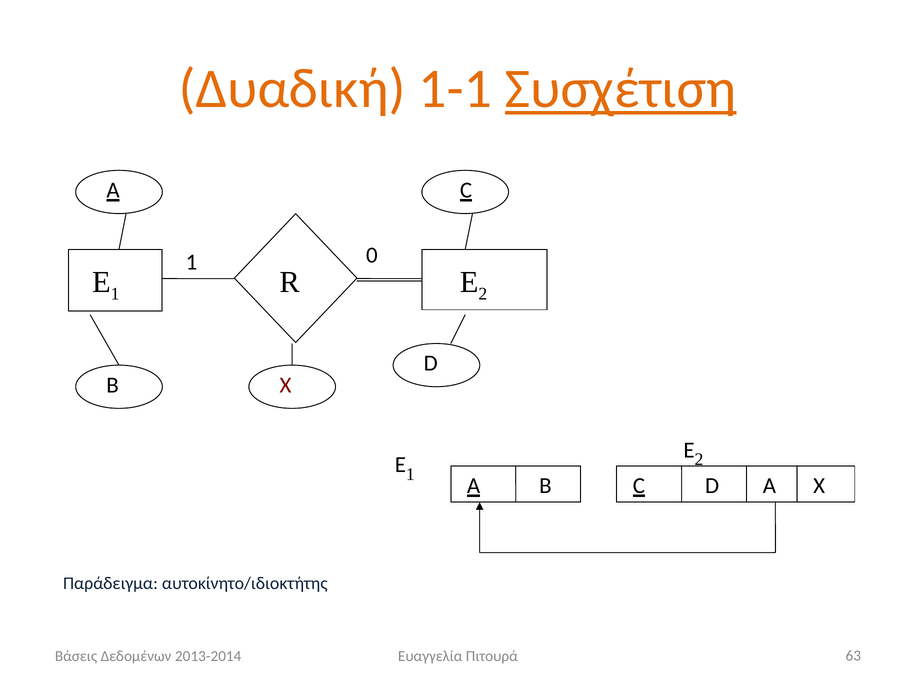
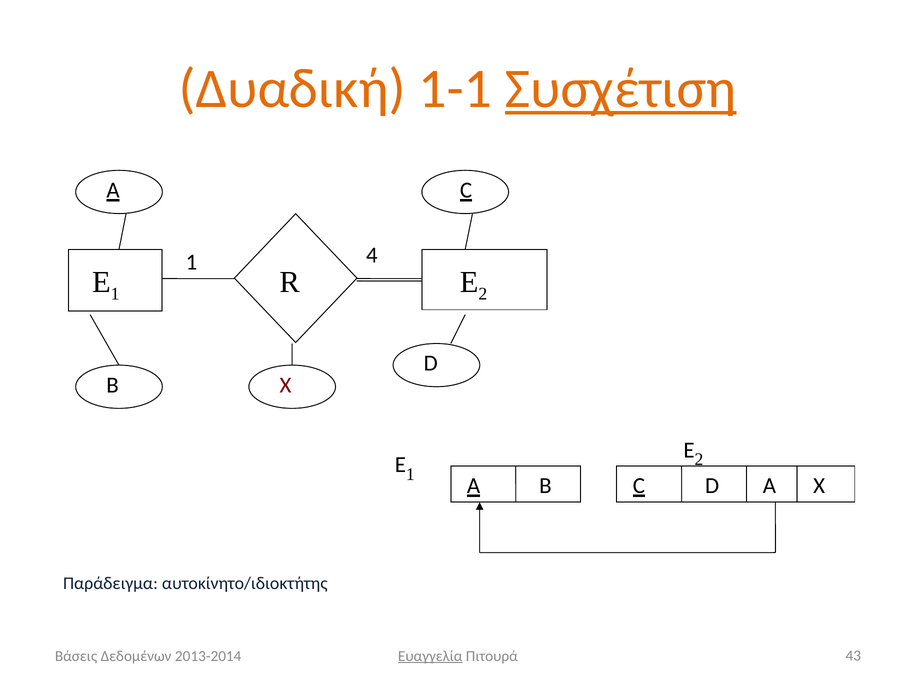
0: 0 -> 4
Ευαγγελία underline: none -> present
63: 63 -> 43
